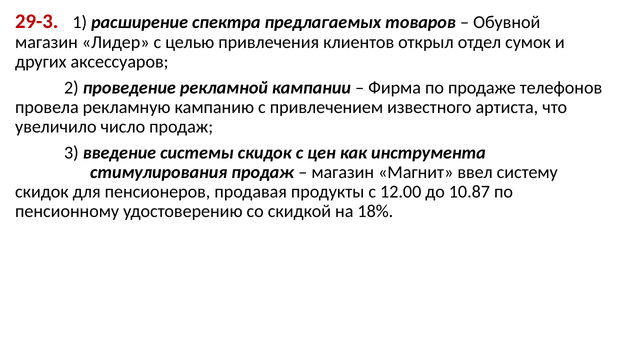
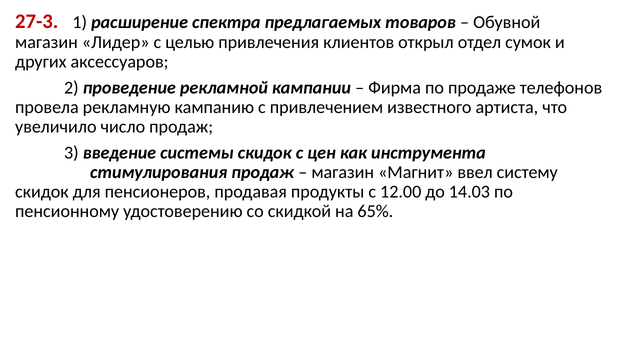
29-3: 29-3 -> 27-3
10.87: 10.87 -> 14.03
18%: 18% -> 65%
